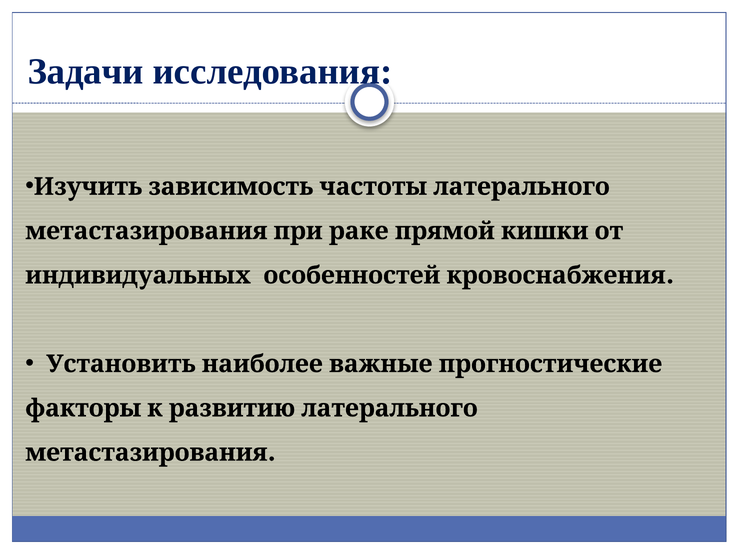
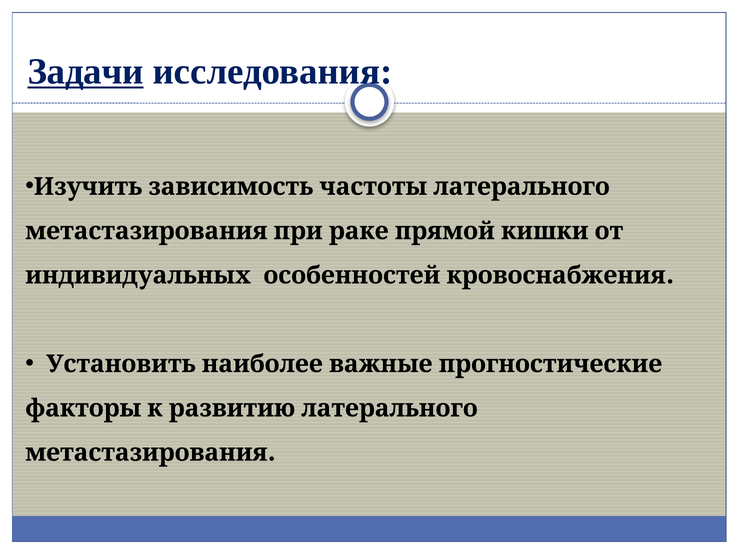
Задачи underline: none -> present
